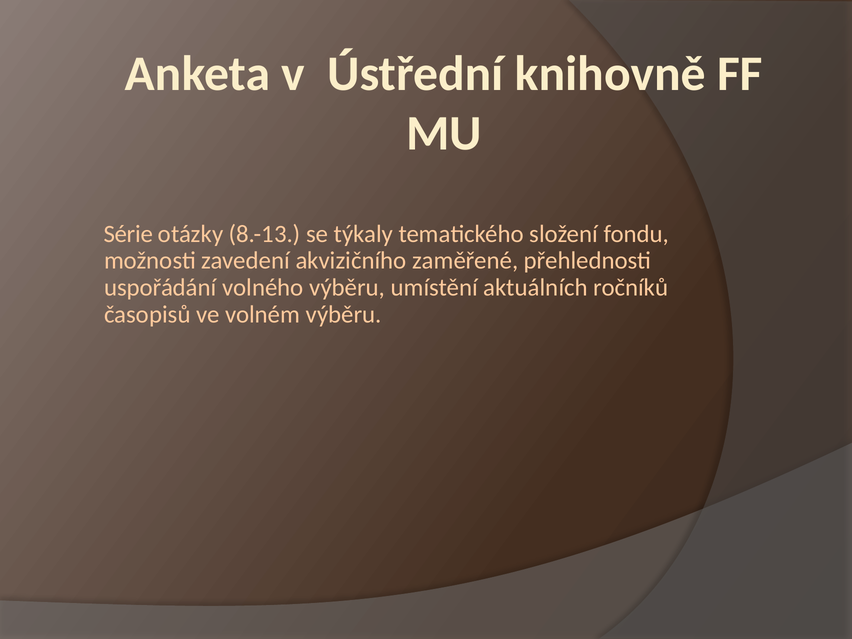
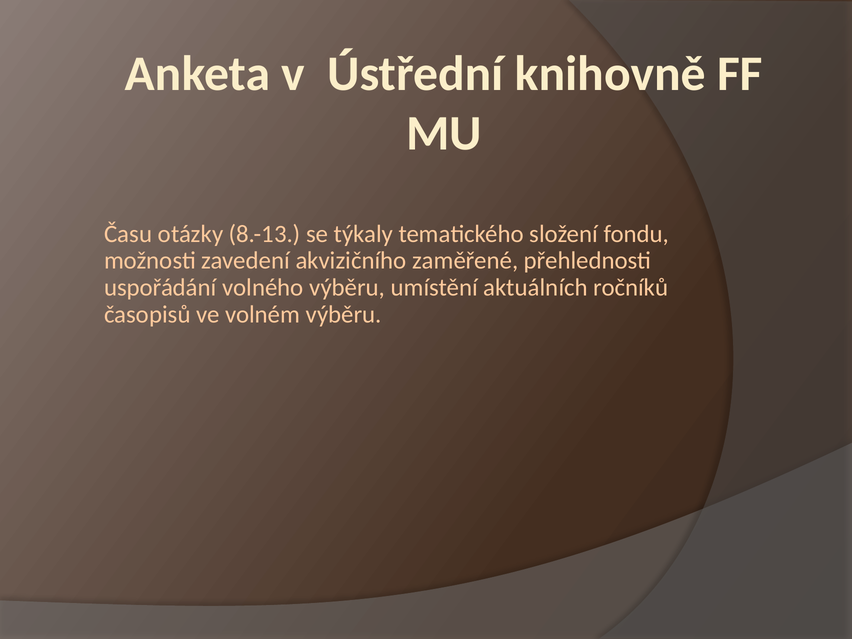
Série: Série -> Času
